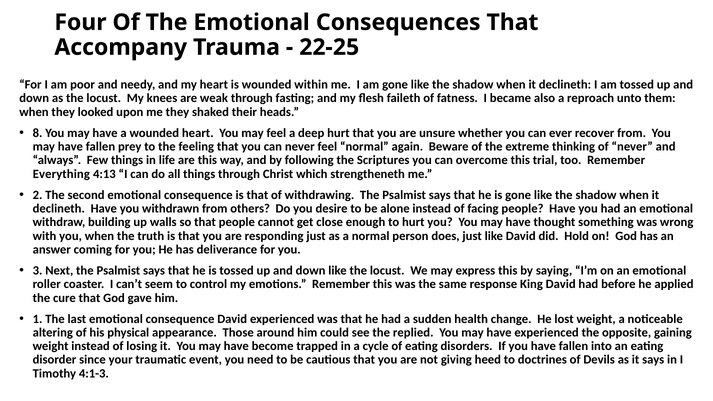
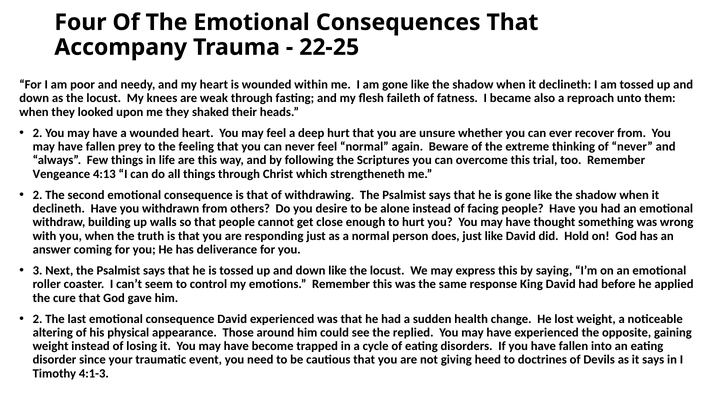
8 at (38, 133): 8 -> 2
Everything: Everything -> Vengeance
1 at (38, 319): 1 -> 2
